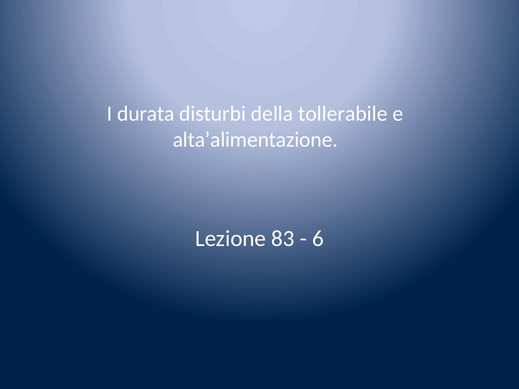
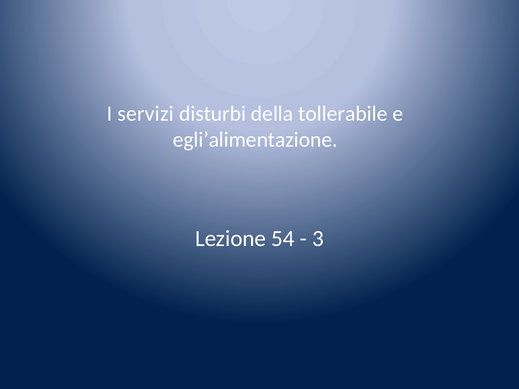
durata: durata -> servizi
alta’alimentazione: alta’alimentazione -> egli’alimentazione
83: 83 -> 54
6: 6 -> 3
